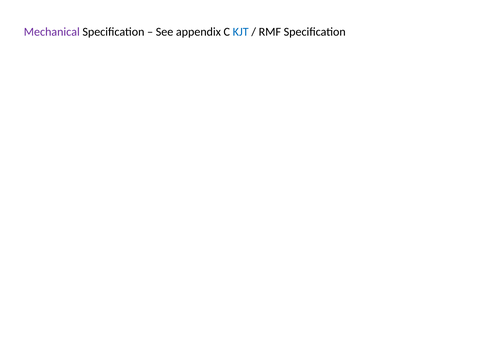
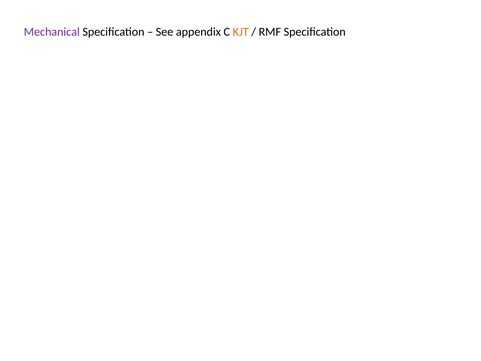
KJT colour: blue -> orange
